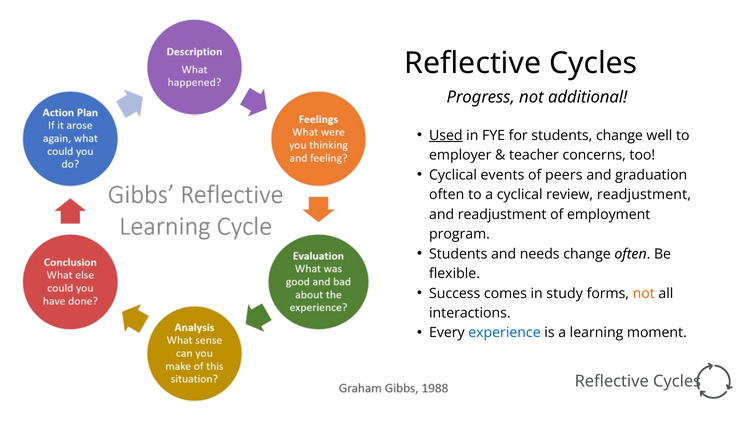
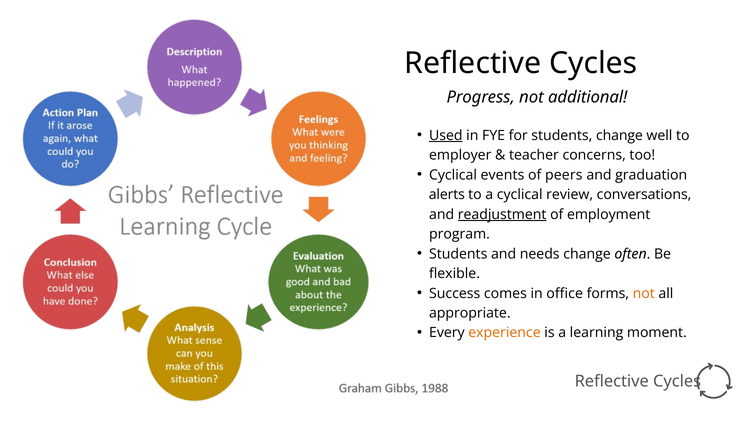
often at (447, 195): often -> alerts
review readjustment: readjustment -> conversations
readjustment at (502, 214) underline: none -> present
study: study -> office
interactions: interactions -> appropriate
experience colour: blue -> orange
